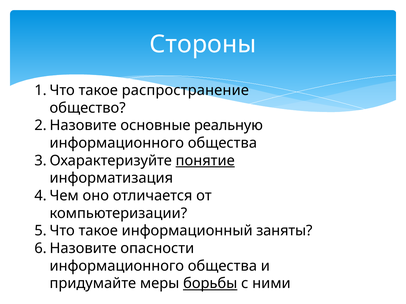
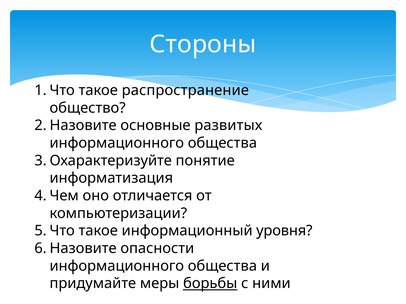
реальную: реальную -> развитых
понятие underline: present -> none
заняты: заняты -> уровня
